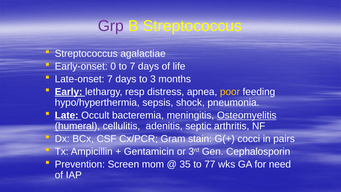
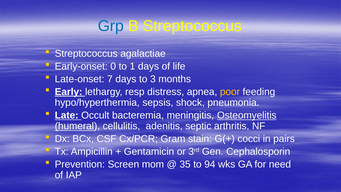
Grp colour: purple -> blue
to 7: 7 -> 1
77: 77 -> 94
